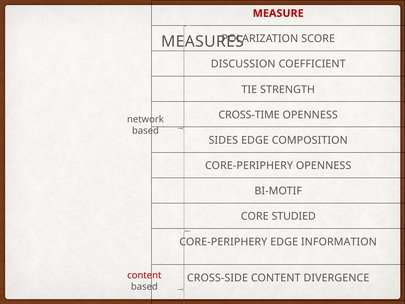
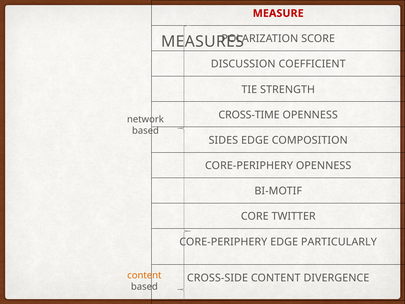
STUDIED: STUDIED -> TWITTER
INFORMATION: INFORMATION -> PARTICULARLY
content at (144, 275) colour: red -> orange
